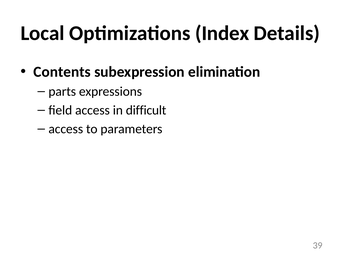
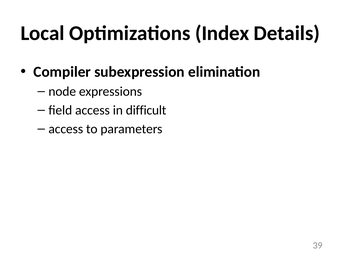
Contents: Contents -> Compiler
parts: parts -> node
